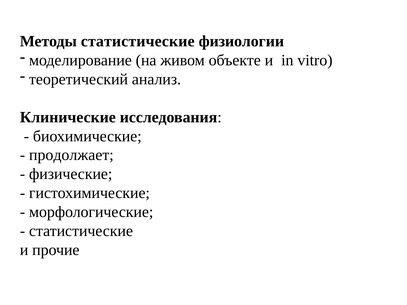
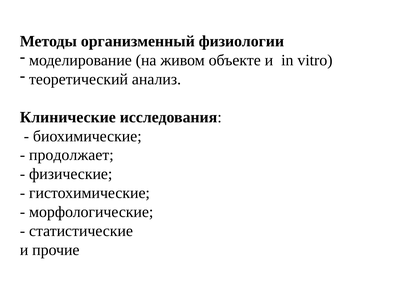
Методы статистические: статистические -> организменный
